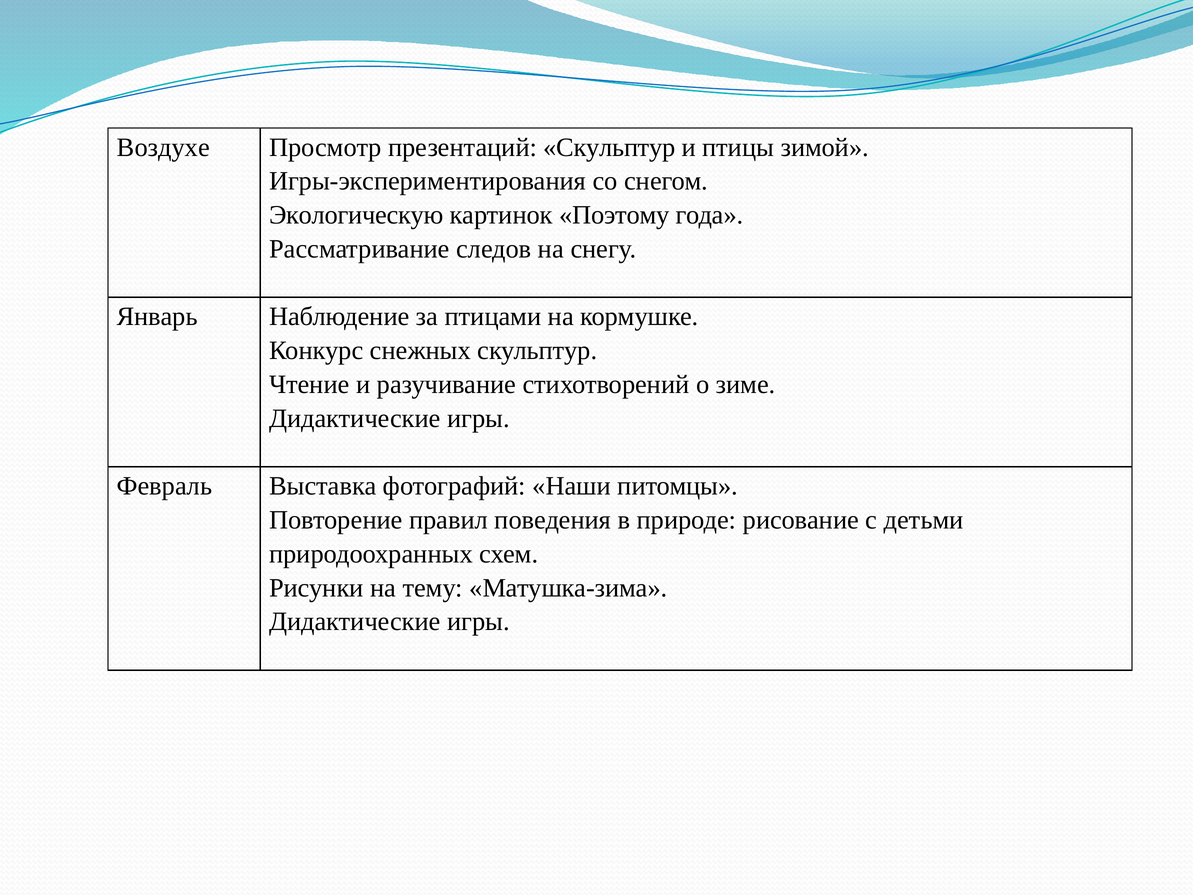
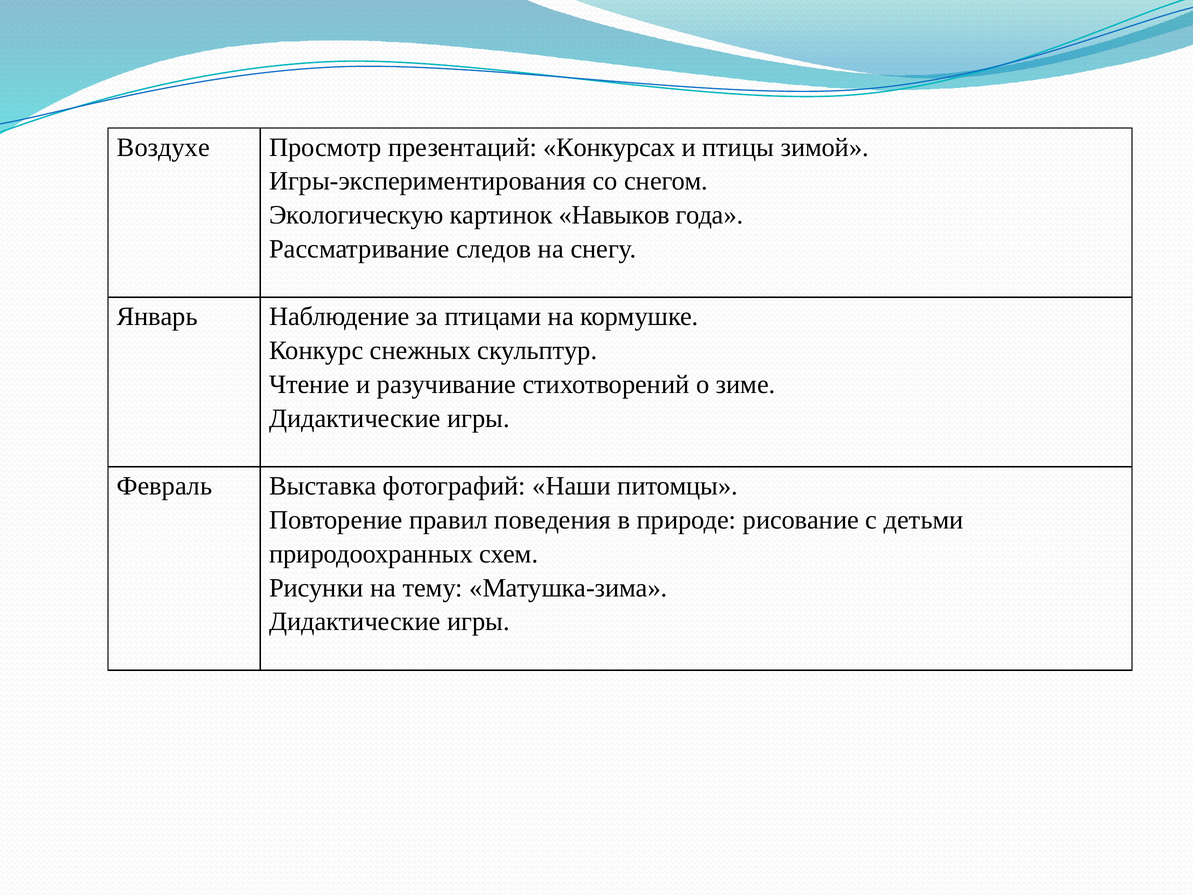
презентаций Скульптур: Скульптур -> Конкурсах
Поэтому: Поэтому -> Навыков
